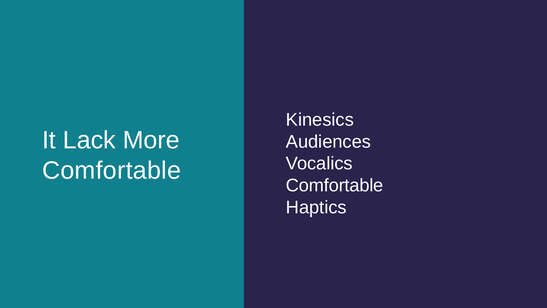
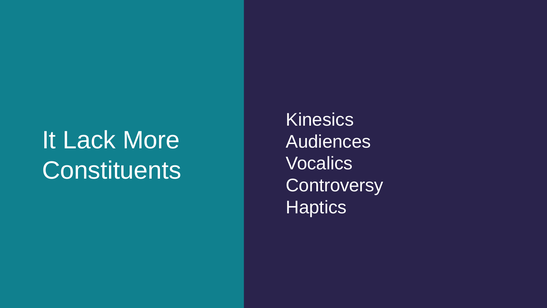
Comfortable at (112, 170): Comfortable -> Constituents
Comfortable at (335, 185): Comfortable -> Controversy
